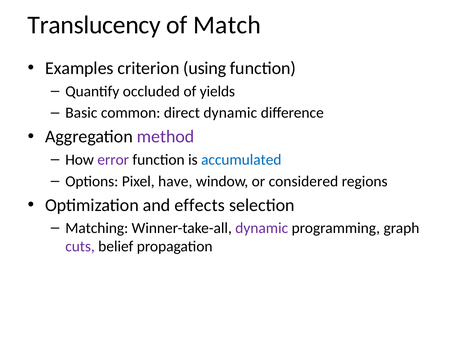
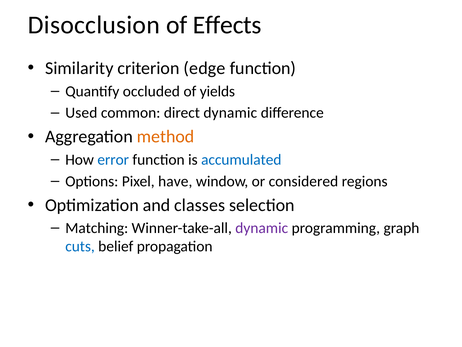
Translucency: Translucency -> Disocclusion
Match: Match -> Effects
Examples: Examples -> Similarity
using: using -> edge
Basic: Basic -> Used
method colour: purple -> orange
error colour: purple -> blue
effects: effects -> classes
cuts colour: purple -> blue
